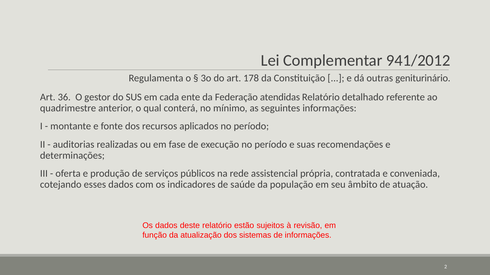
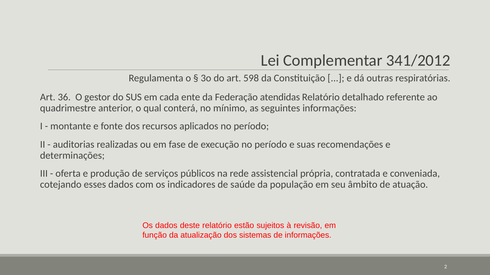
941/2012: 941/2012 -> 341/2012
178: 178 -> 598
geniturinário: geniturinário -> respiratórias
